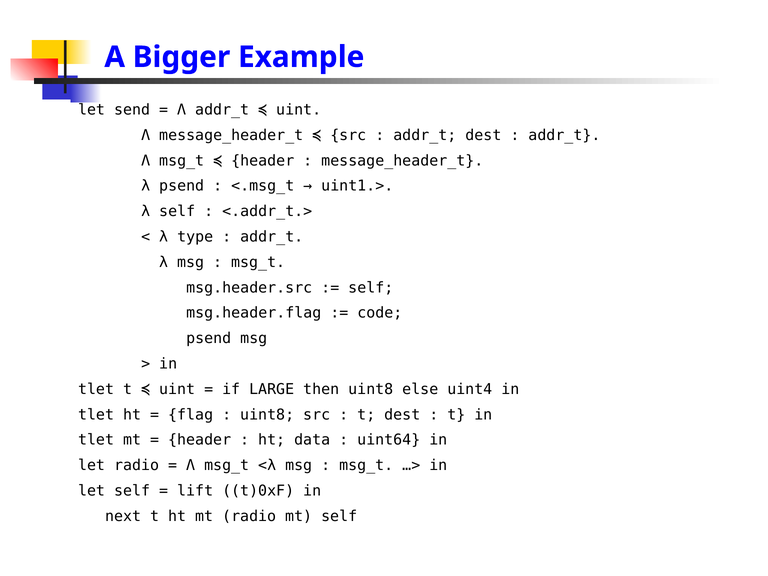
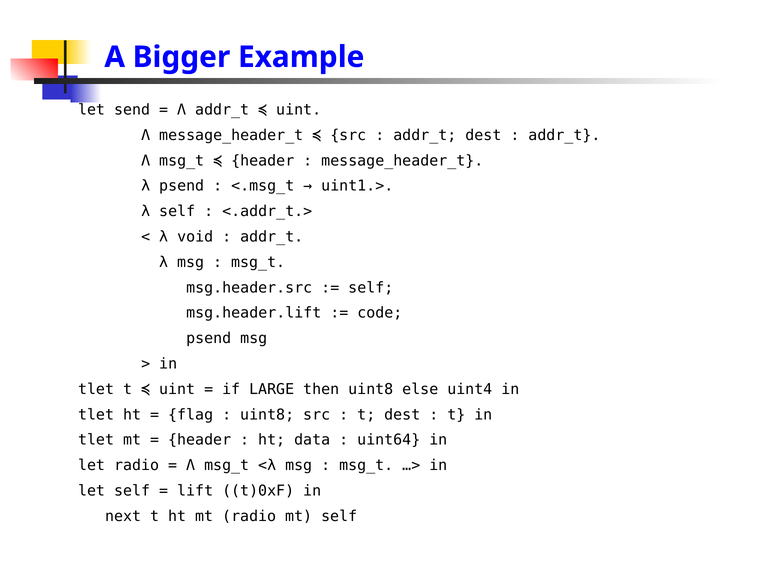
type: type -> void
msg.header.flag: msg.header.flag -> msg.header.lift
